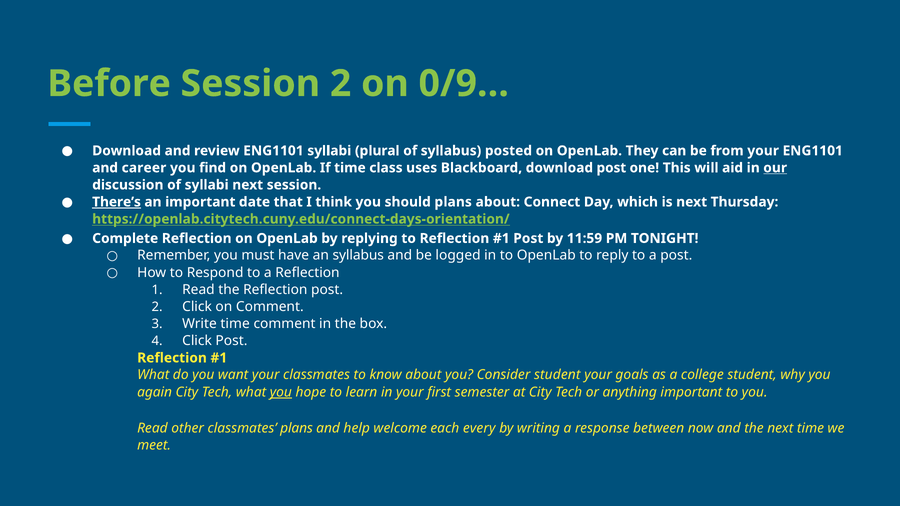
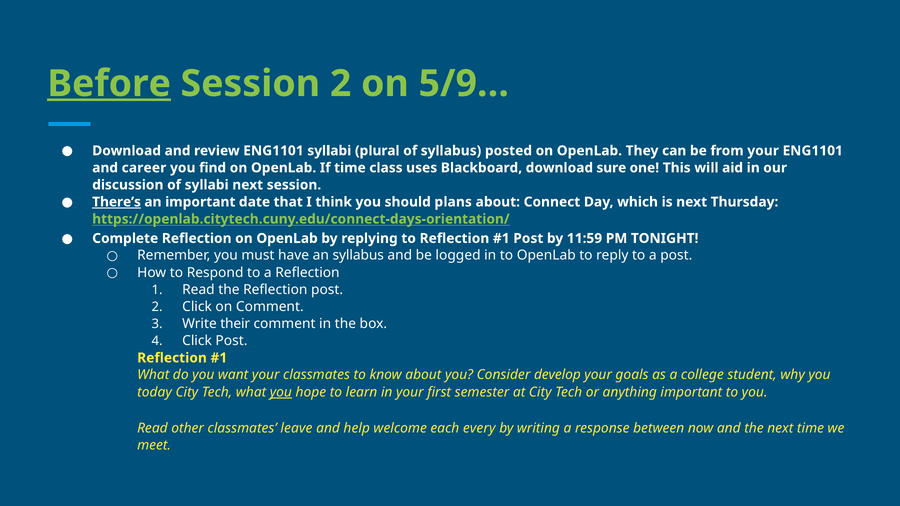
Before underline: none -> present
0/9…: 0/9… -> 5/9…
download post: post -> sure
our underline: present -> none
Write time: time -> their
Consider student: student -> develop
again: again -> today
classmates plans: plans -> leave
